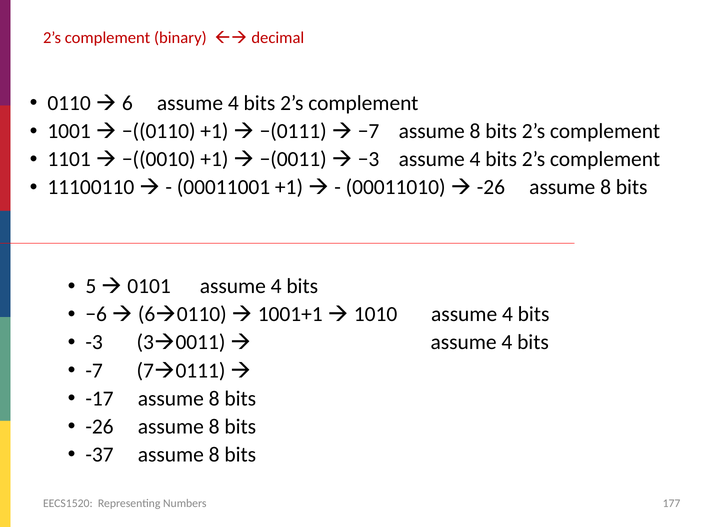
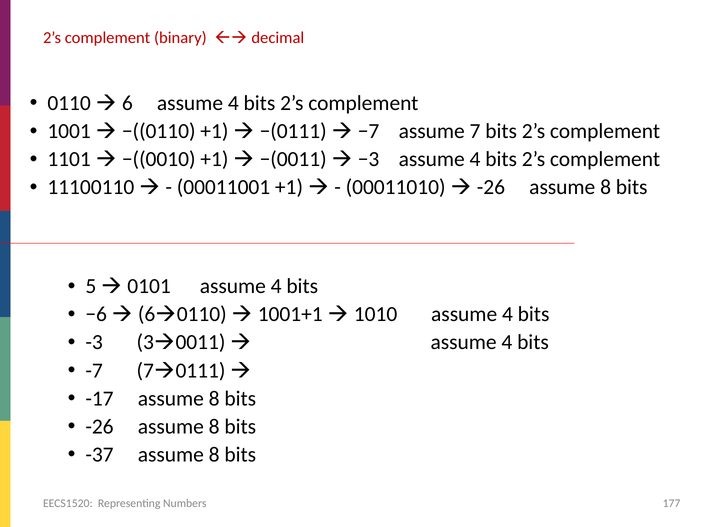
−7 assume 8: 8 -> 7
